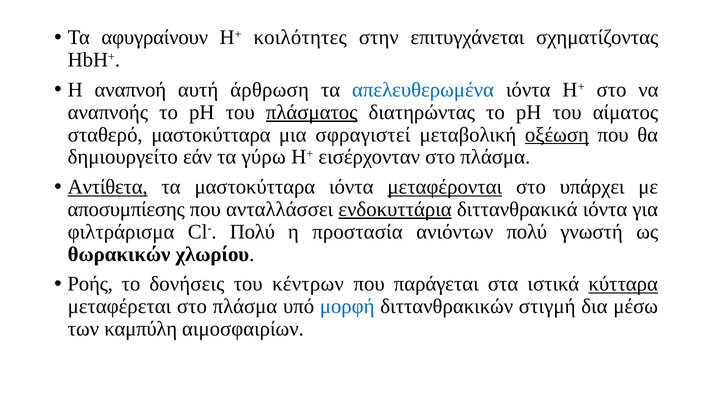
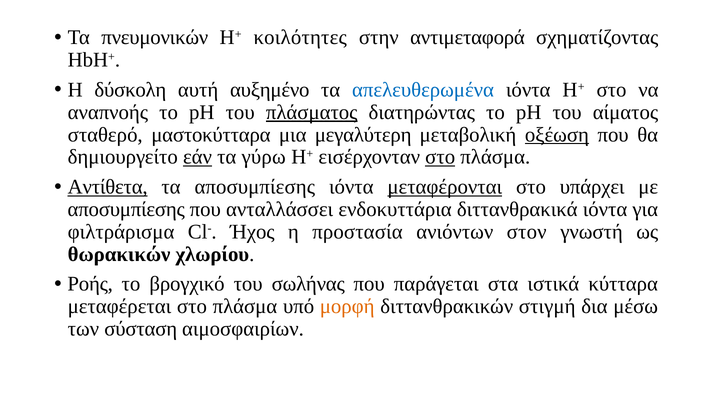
αφυγραίνουν: αφυγραίνουν -> πνευμονικών
επιτυγχάνεται: επιτυγχάνεται -> αντιμεταφορά
αναπνοή: αναπνοή -> δύσκολη
άρθρωση: άρθρωση -> αυξημένο
σφραγιστεί: σφραγιστεί -> μεγαλύτερη
εάν underline: none -> present
στο at (440, 157) underline: none -> present
τα μαστοκύτταρα: μαστοκύτταρα -> αποσυμπίεσης
ενδοκυττάρια underline: present -> none
Cl- Πολύ: Πολύ -> Ήχος
ανιόντων πολύ: πολύ -> στον
δονήσεις: δονήσεις -> βρογχικό
κέντρων: κέντρων -> σωλήνας
κύτταρα underline: present -> none
μορφή colour: blue -> orange
καμπύλη: καμπύλη -> σύσταση
